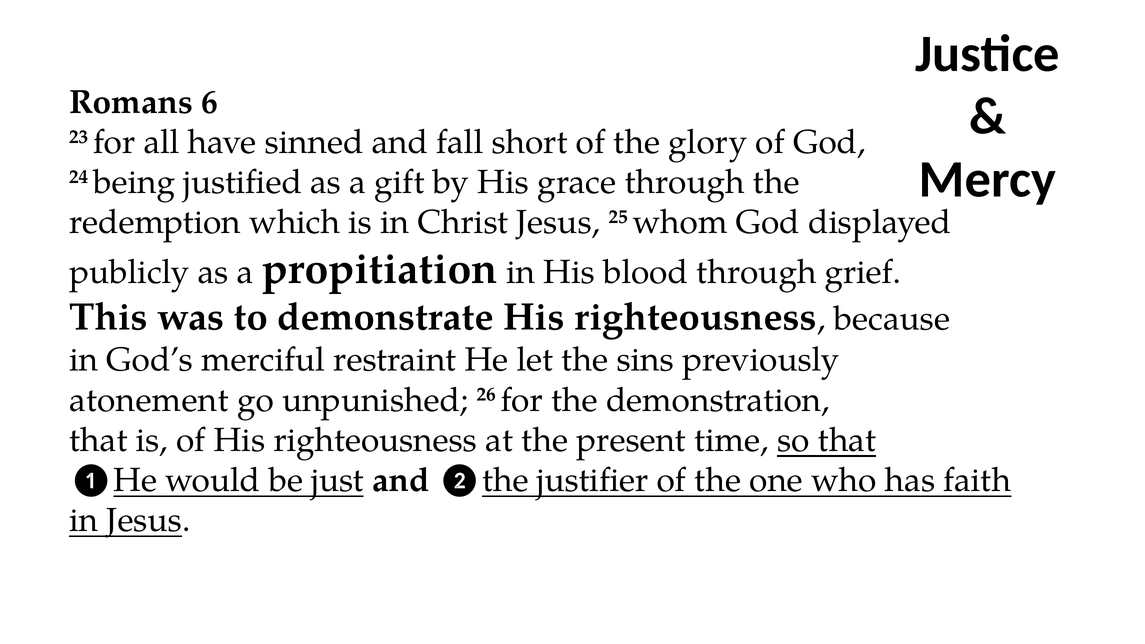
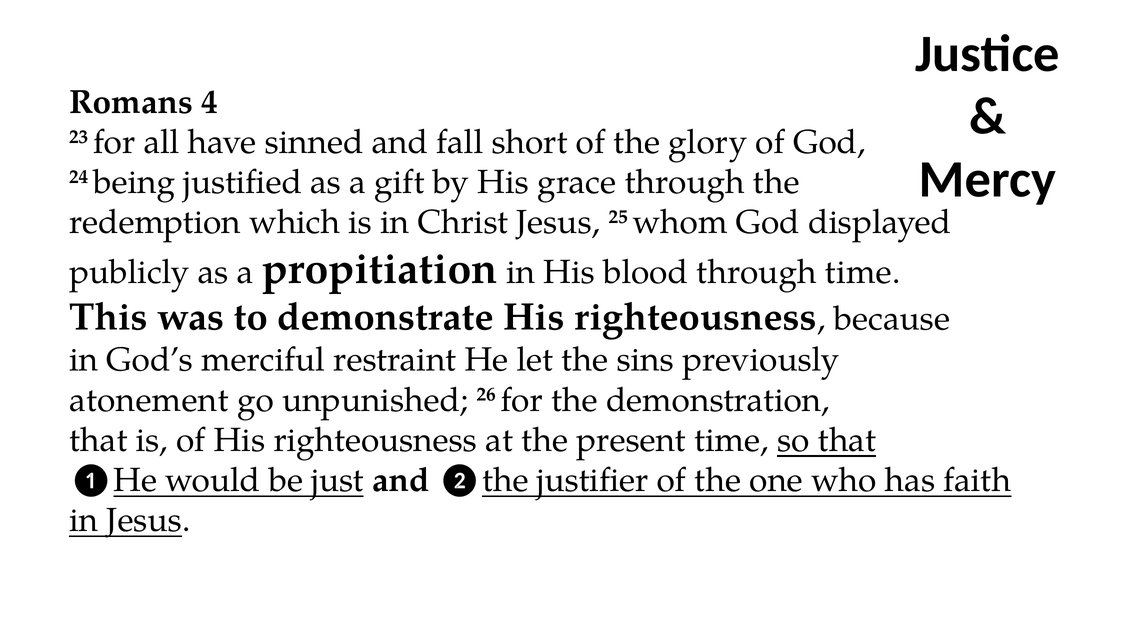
6: 6 -> 4
through grief: grief -> time
